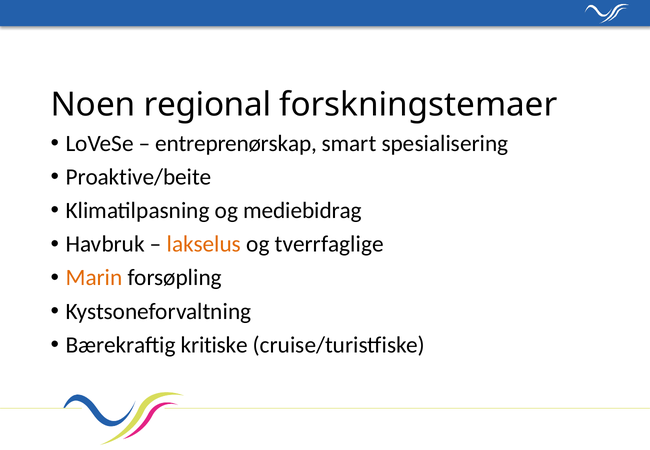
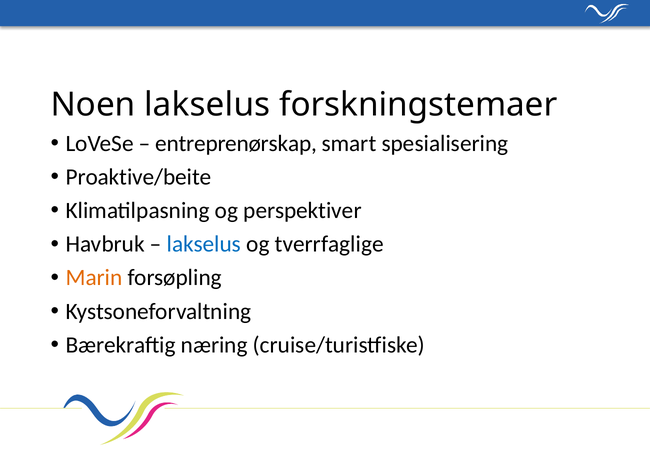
Noen regional: regional -> lakselus
mediebidrag: mediebidrag -> perspektiver
lakselus at (204, 244) colour: orange -> blue
kritiske: kritiske -> næring
